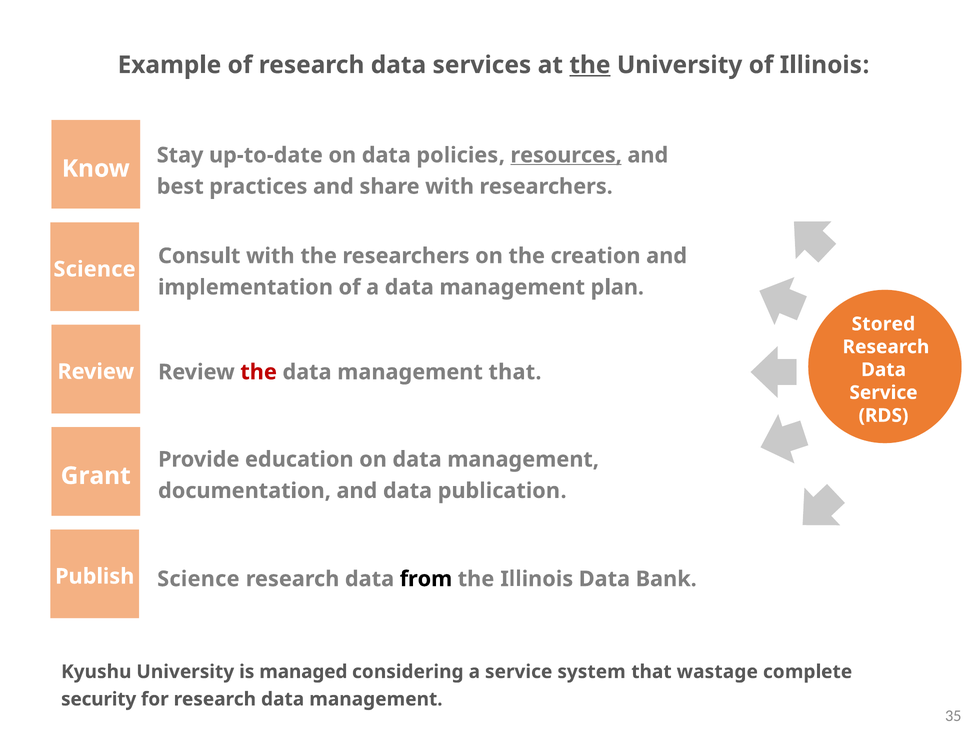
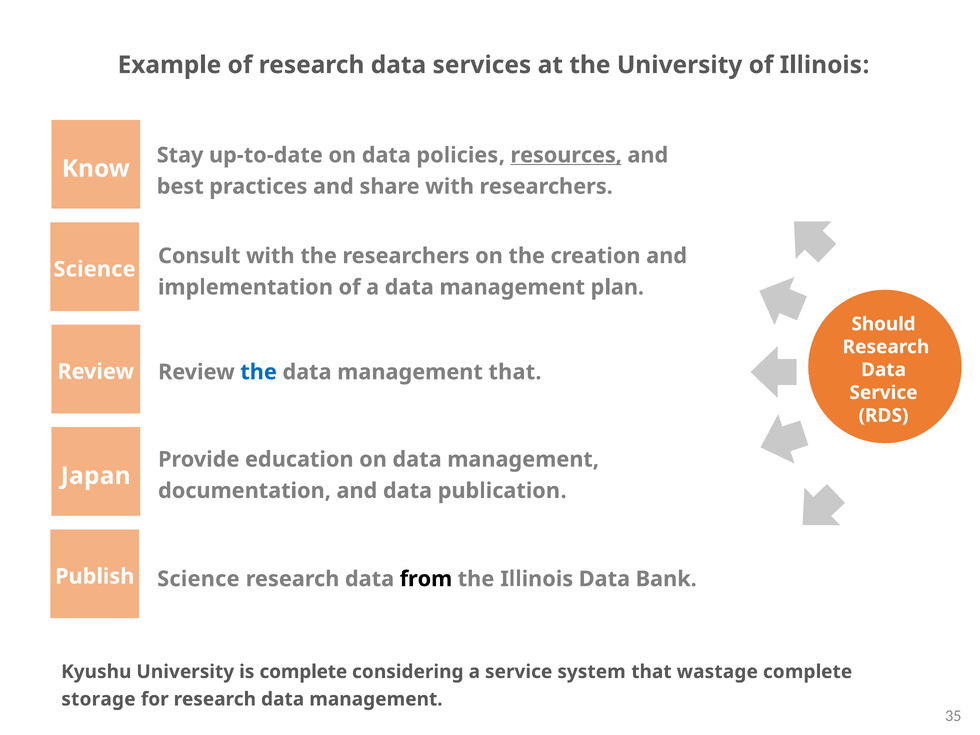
the at (590, 65) underline: present -> none
Stored: Stored -> Should
the at (259, 372) colour: red -> blue
Grant: Grant -> Japan
is managed: managed -> complete
security: security -> storage
